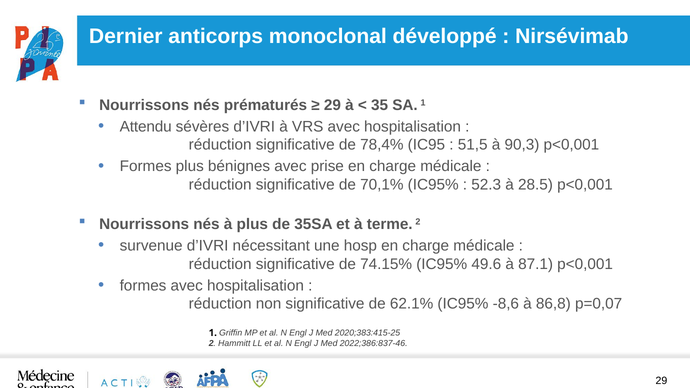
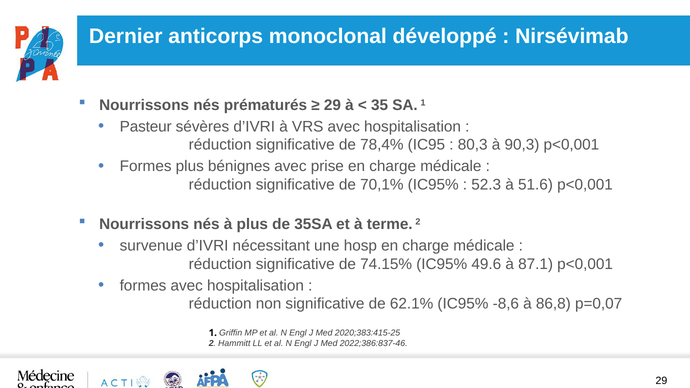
Attendu: Attendu -> Pasteur
51,5: 51,5 -> 80,3
28.5: 28.5 -> 51.6
